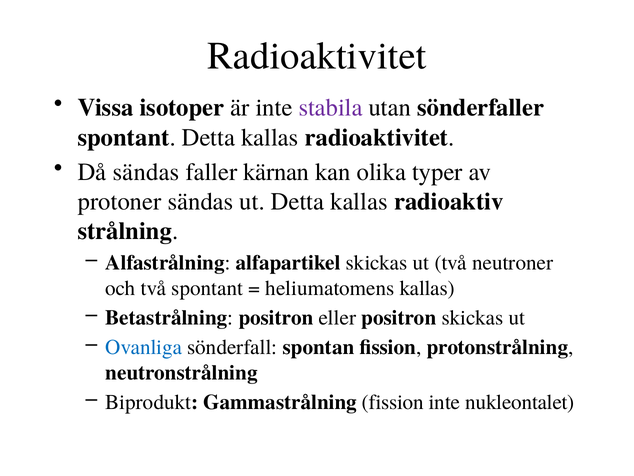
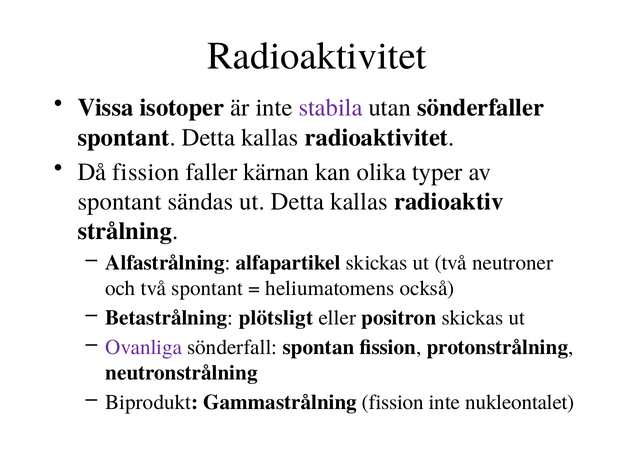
Då sändas: sändas -> fission
protoner at (120, 201): protoner -> spontant
heliumatomens kallas: kallas -> också
Betastrålning positron: positron -> plötsligt
Ovanliga colour: blue -> purple
